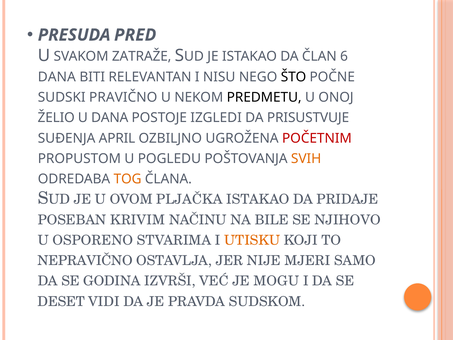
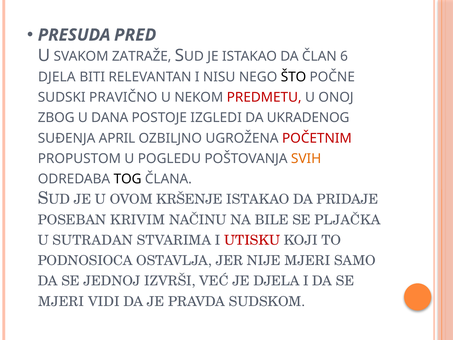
DANA at (57, 77): DANA -> DJELA
PREDMETU colour: black -> red
ŽELIO: ŽELIO -> ZBOG
PRISUSTVUJE: PRISUSTVUJE -> UKRADENOG
TOG colour: orange -> black
PLJAČKA: PLJAČKA -> KRŠENJE
NJIHOVO: NJIHOVO -> PLJAČKA
OSPORENO: OSPORENO -> SUTRADAN
UTISKU colour: orange -> red
NEPRAVIČNO: NEPRAVIČNO -> PODNOSIOCA
GODINA: GODINA -> JEDNOJ
JE MOGU: MOGU -> DJELA
DESET at (61, 301): DESET -> MJERI
